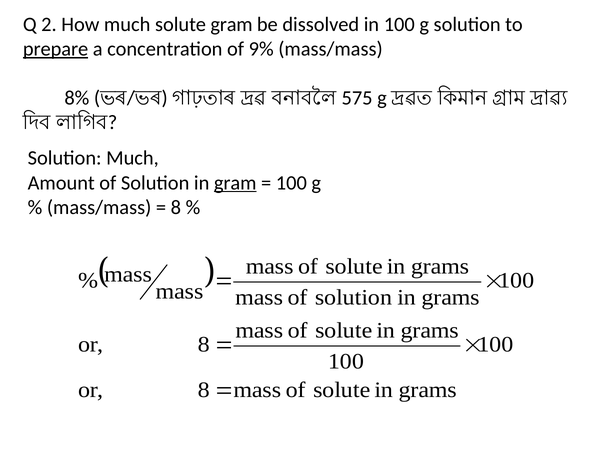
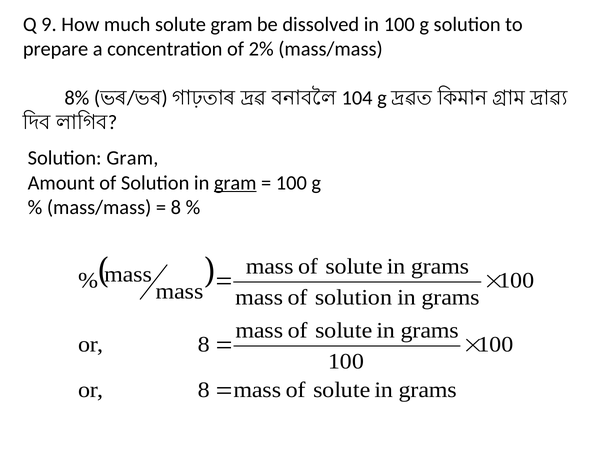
2: 2 -> 9
prepare underline: present -> none
9%: 9% -> 2%
575: 575 -> 104
Solution Much: Much -> Gram
